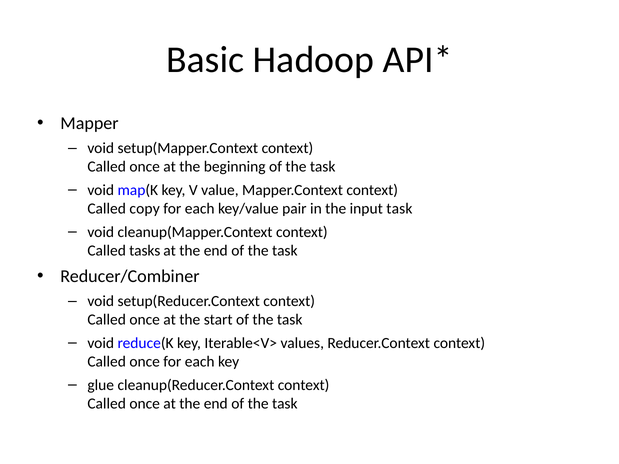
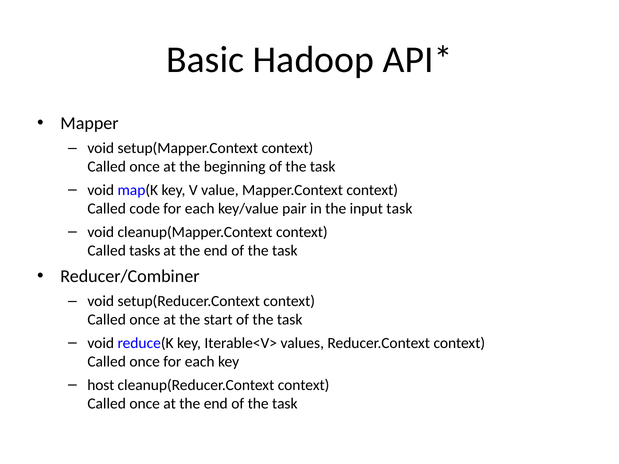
copy: copy -> code
glue: glue -> host
